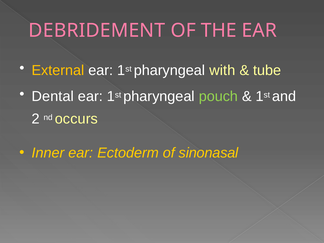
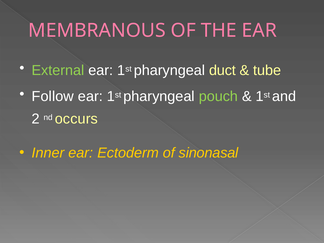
DEBRIDEMENT: DEBRIDEMENT -> MEMBRANOUS
External colour: yellow -> light green
with: with -> duct
Dental: Dental -> Follow
